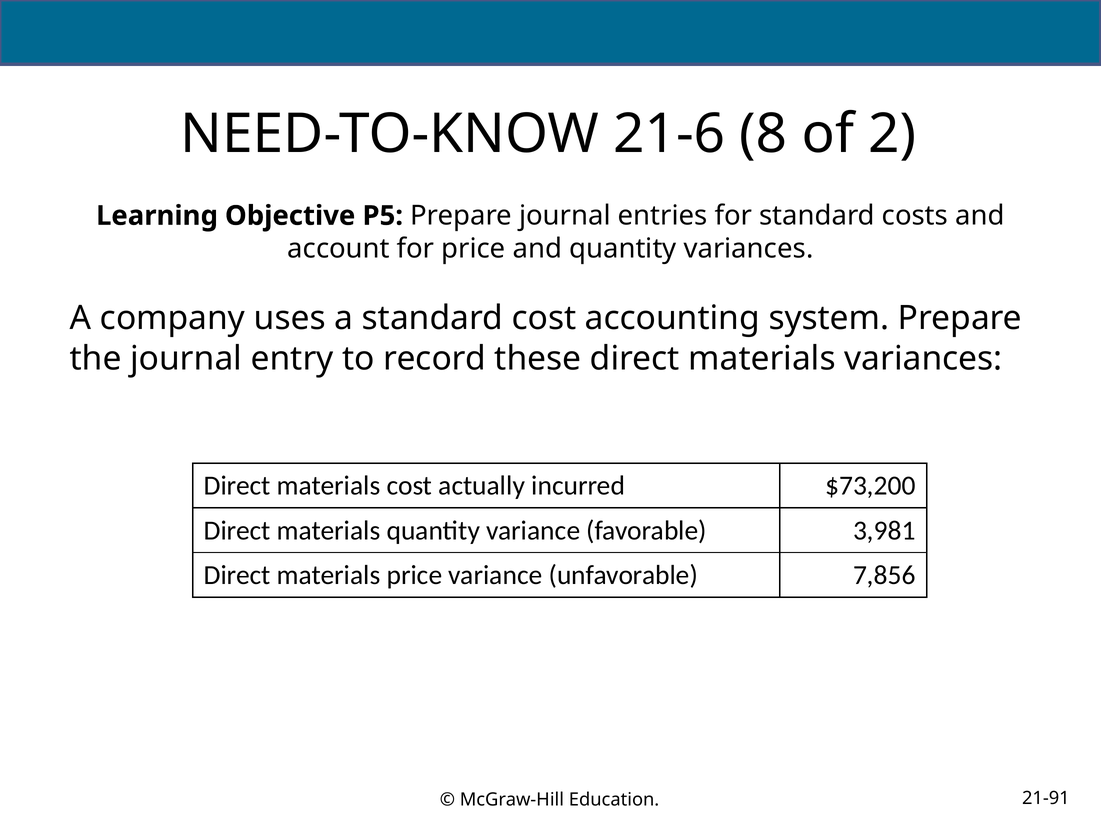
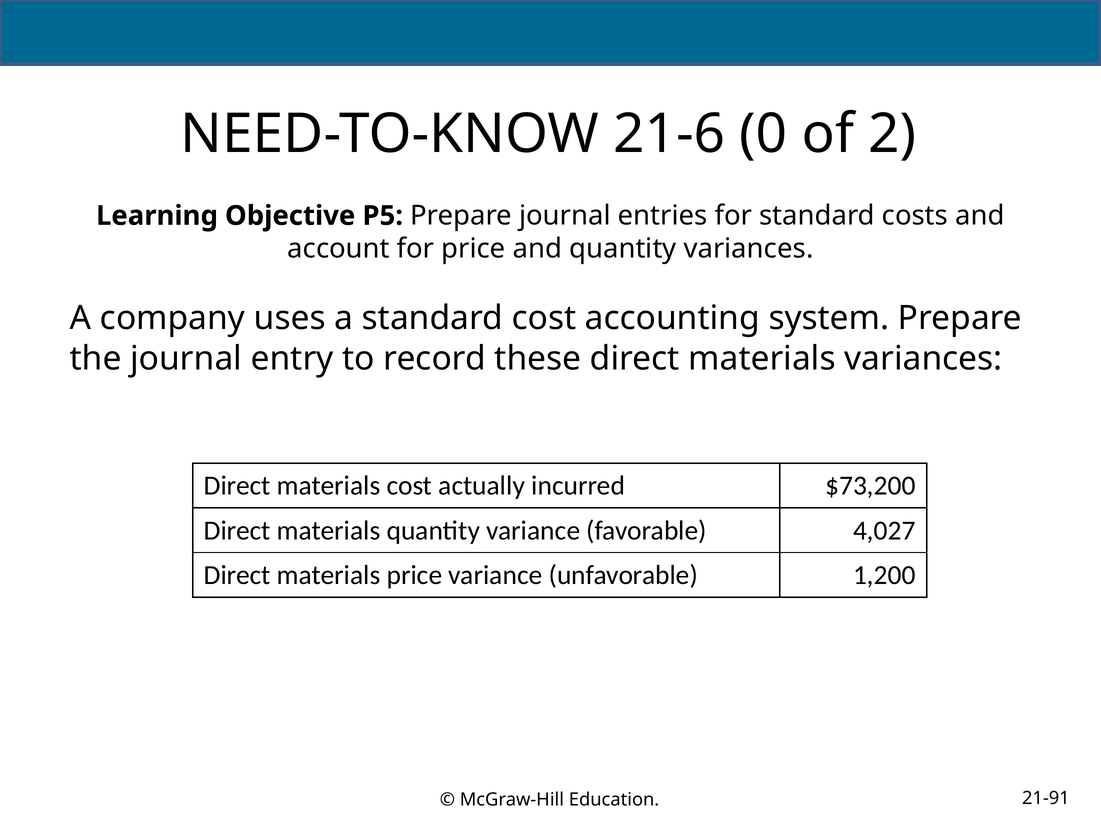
8: 8 -> 0
3,981: 3,981 -> 4,027
7,856: 7,856 -> 1,200
